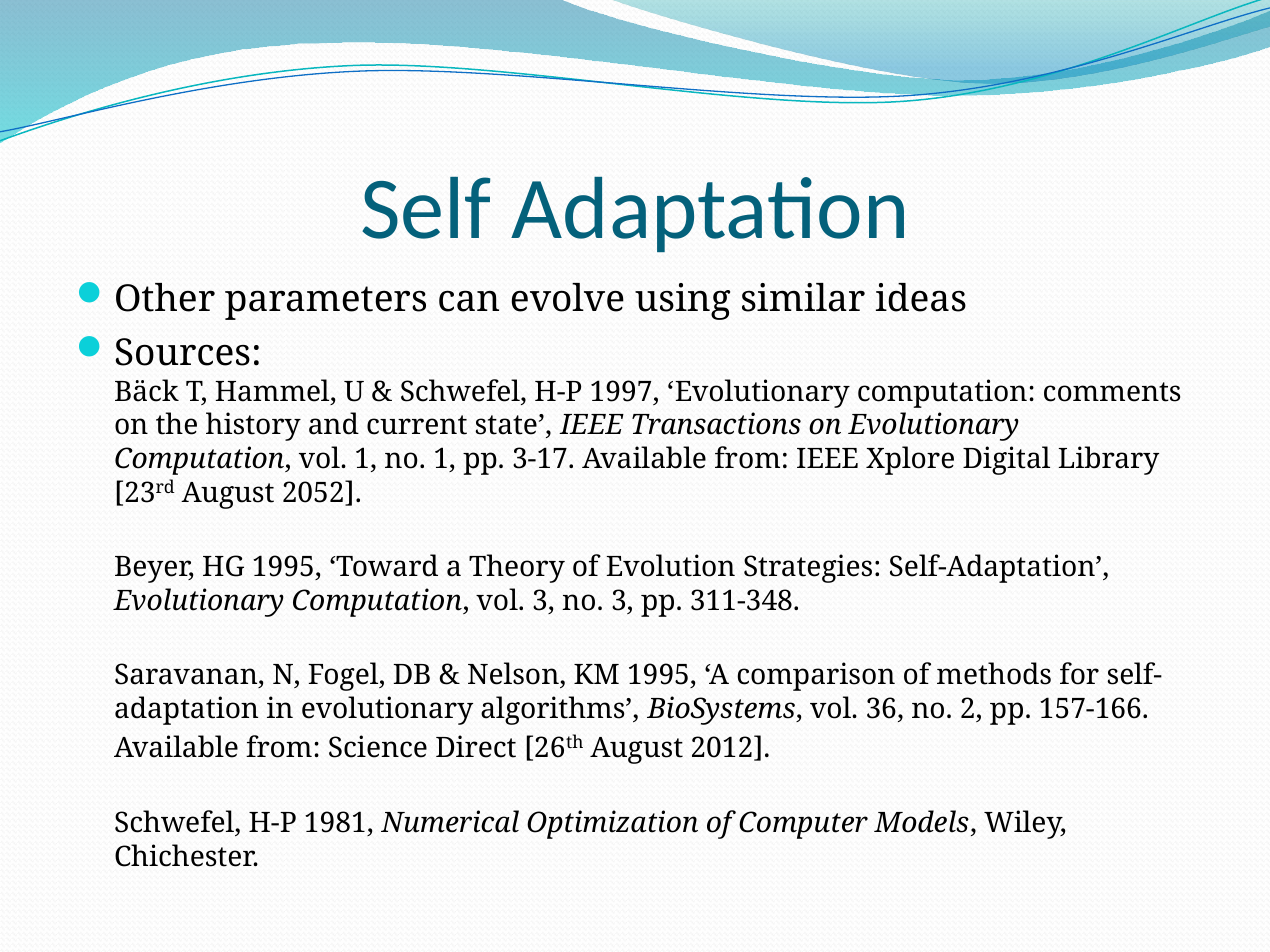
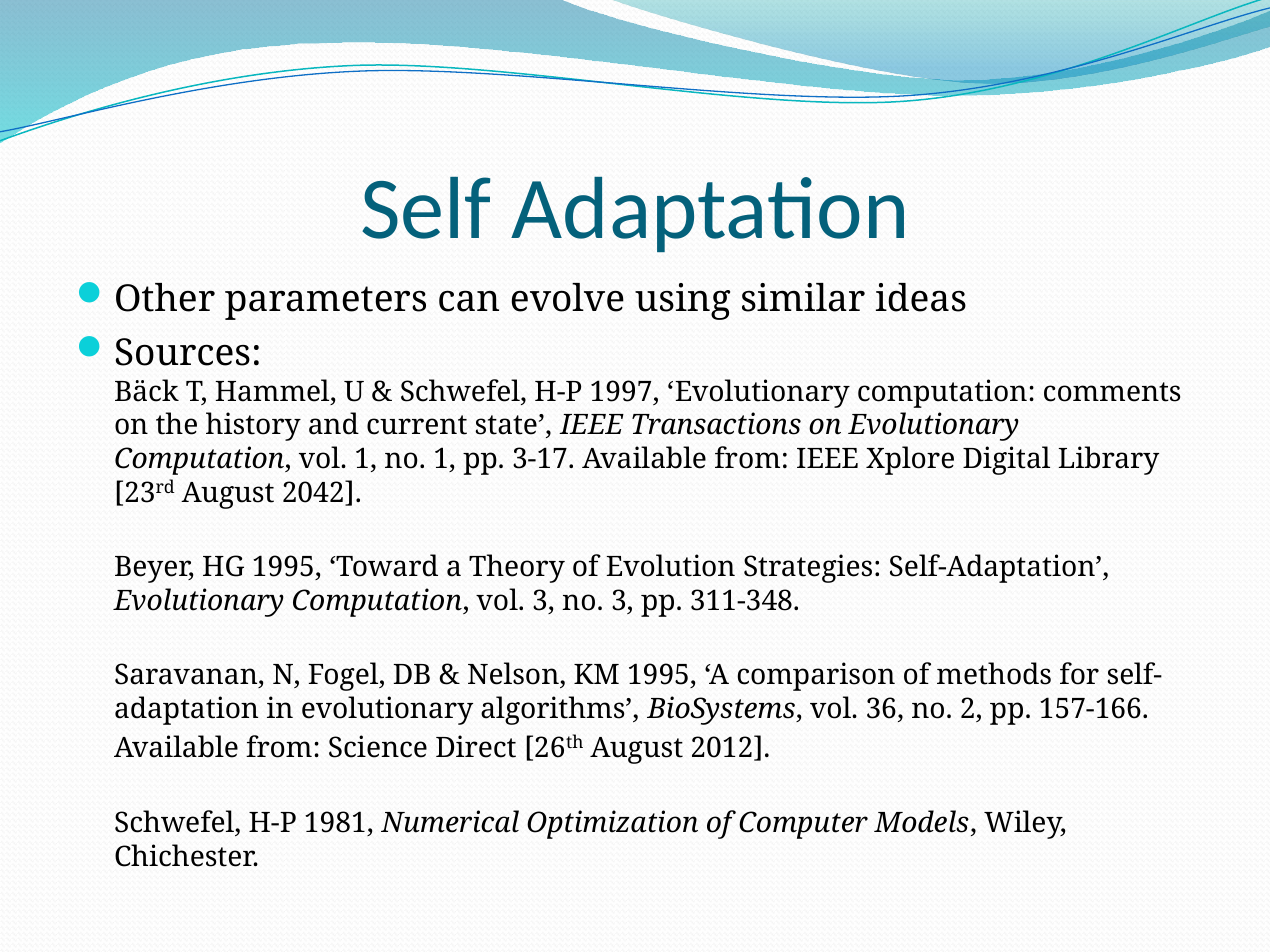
2052: 2052 -> 2042
